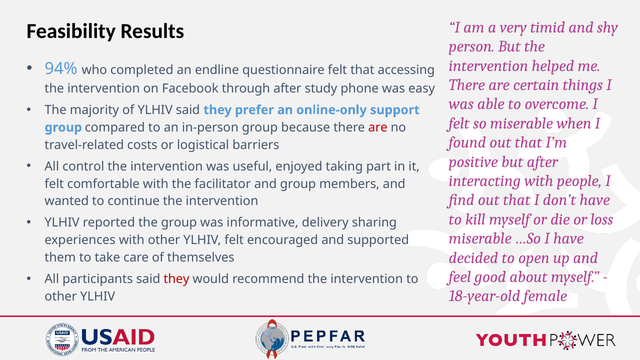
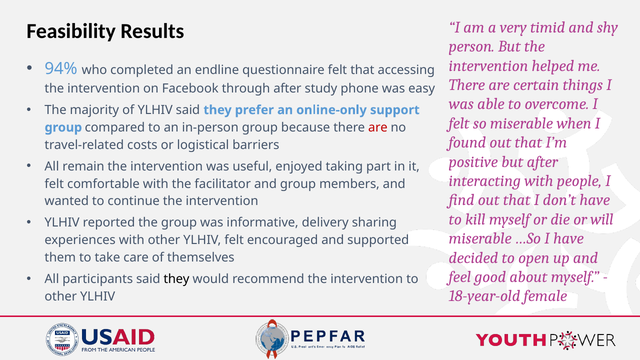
control: control -> remain
loss: loss -> will
they at (177, 279) colour: red -> black
